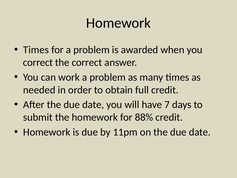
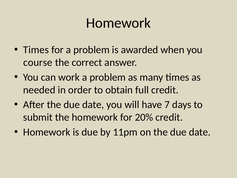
correct at (38, 62): correct -> course
88%: 88% -> 20%
